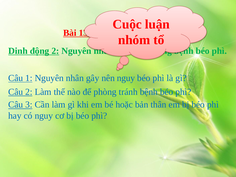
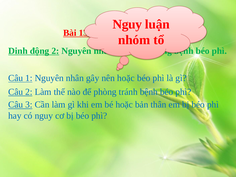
Cuộc at (127, 24): Cuộc -> Nguy
nên nguy: nguy -> hoặc
